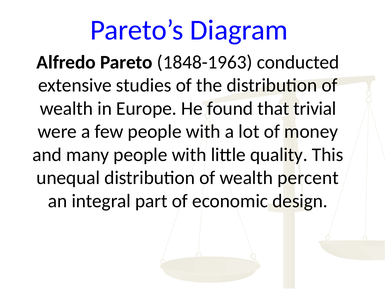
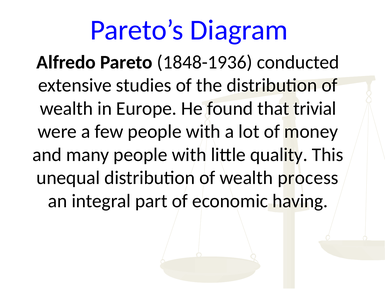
1848-1963: 1848-1963 -> 1848-1936
percent: percent -> process
design: design -> having
